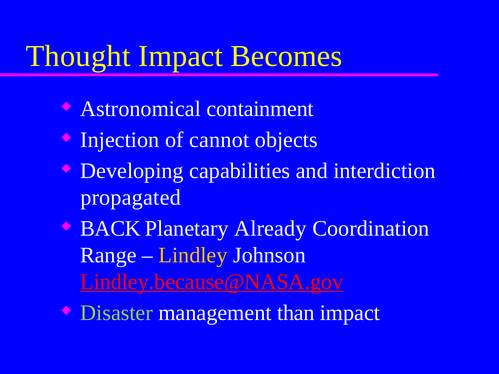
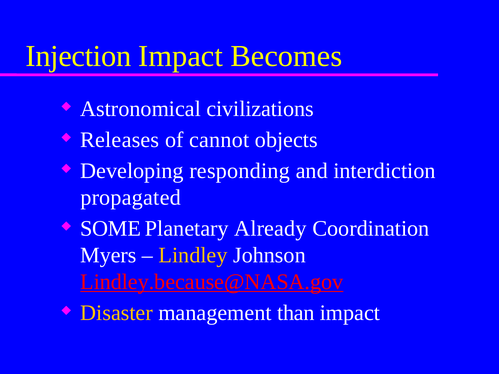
Thought: Thought -> Injection
containment: containment -> civilizations
Injection: Injection -> Releases
capabilities: capabilities -> responding
BACK: BACK -> SOME
Range: Range -> Myers
Disaster colour: light green -> yellow
